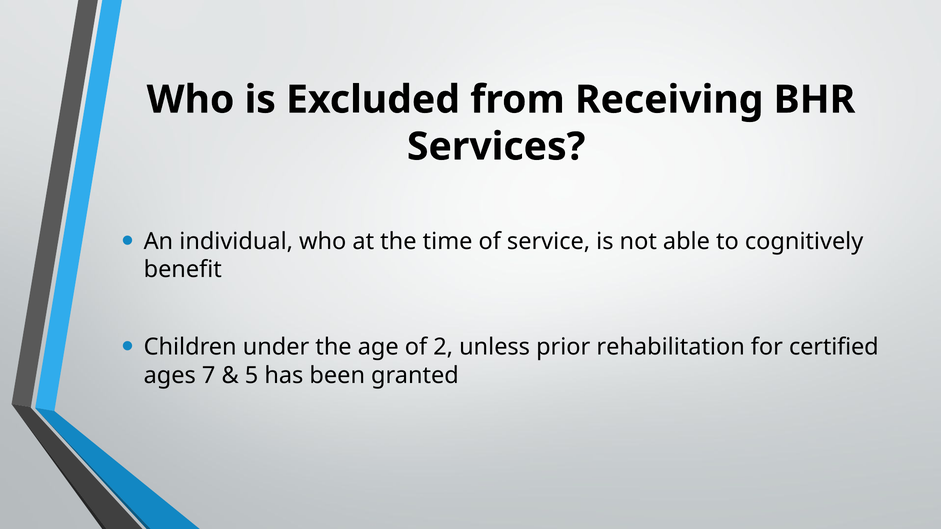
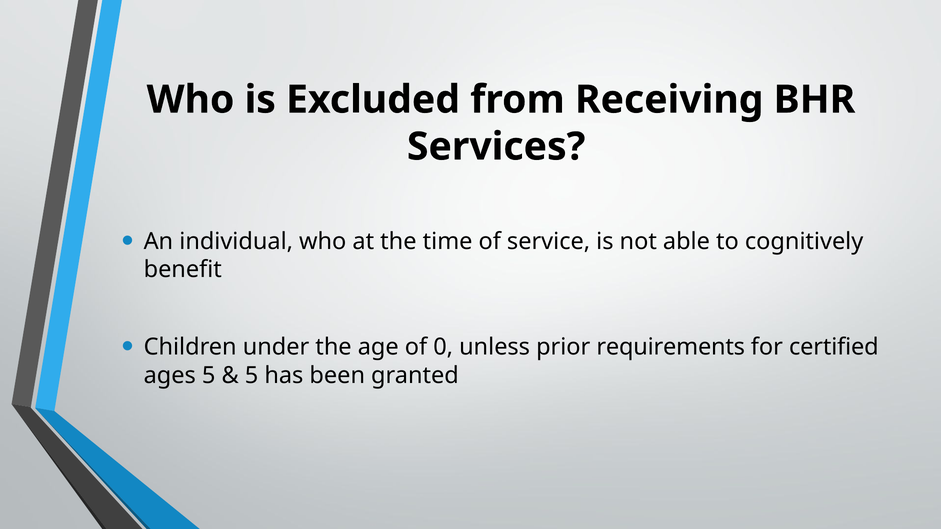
2: 2 -> 0
rehabilitation: rehabilitation -> requirements
ages 7: 7 -> 5
